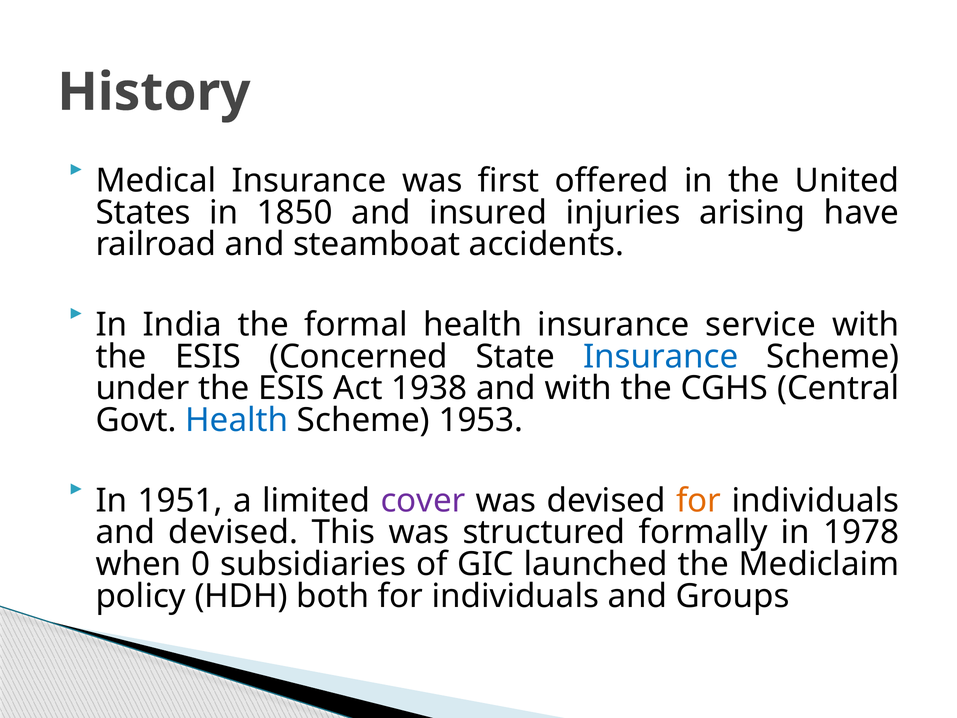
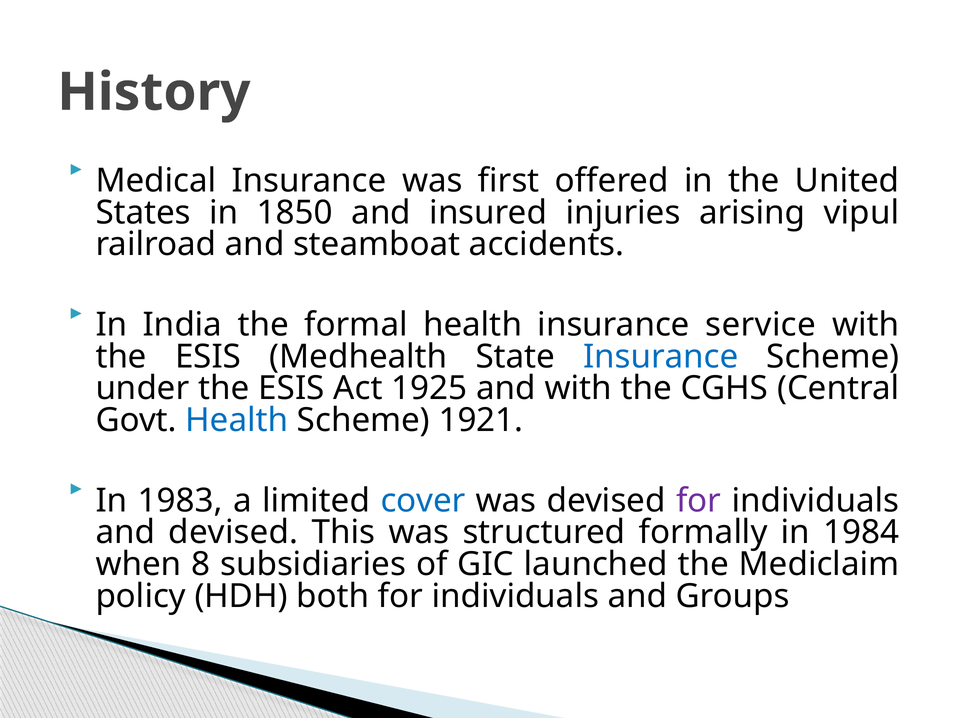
have: have -> vipul
Concerned: Concerned -> Medhealth
1938: 1938 -> 1925
1953: 1953 -> 1921
1951: 1951 -> 1983
cover colour: purple -> blue
for at (699, 500) colour: orange -> purple
1978: 1978 -> 1984
0: 0 -> 8
